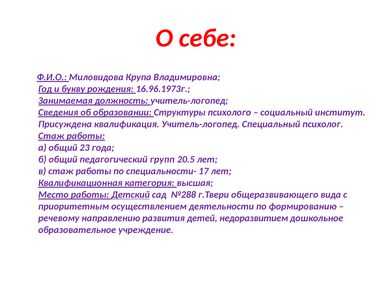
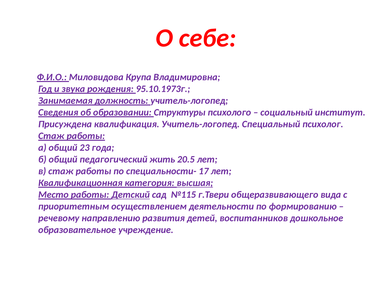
букву: букву -> звука
16.96.1973г: 16.96.1973г -> 95.10.1973г
групп: групп -> жить
высшая underline: none -> present
№288: №288 -> №115
недоразвитием: недоразвитием -> воспитанников
